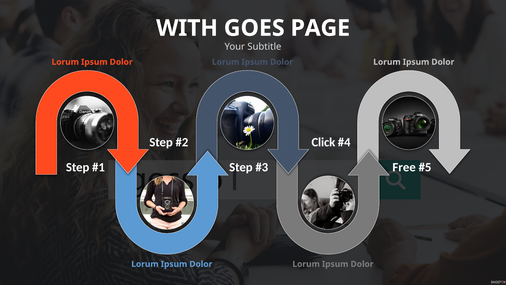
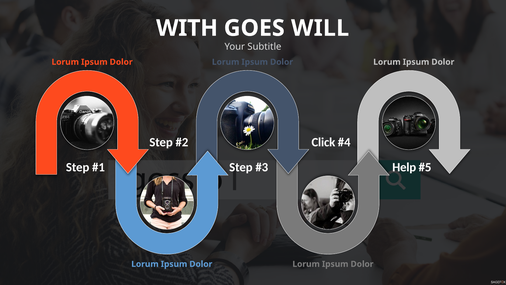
PAGE: PAGE -> WILL
Free: Free -> Help
